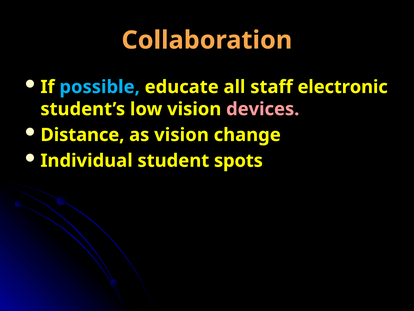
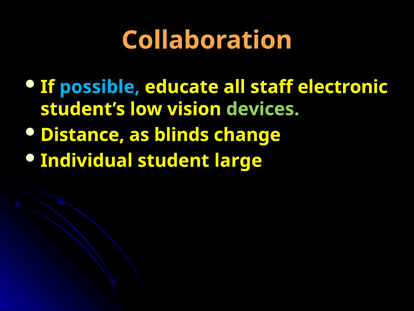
devices colour: pink -> light green
as vision: vision -> blinds
spots: spots -> large
